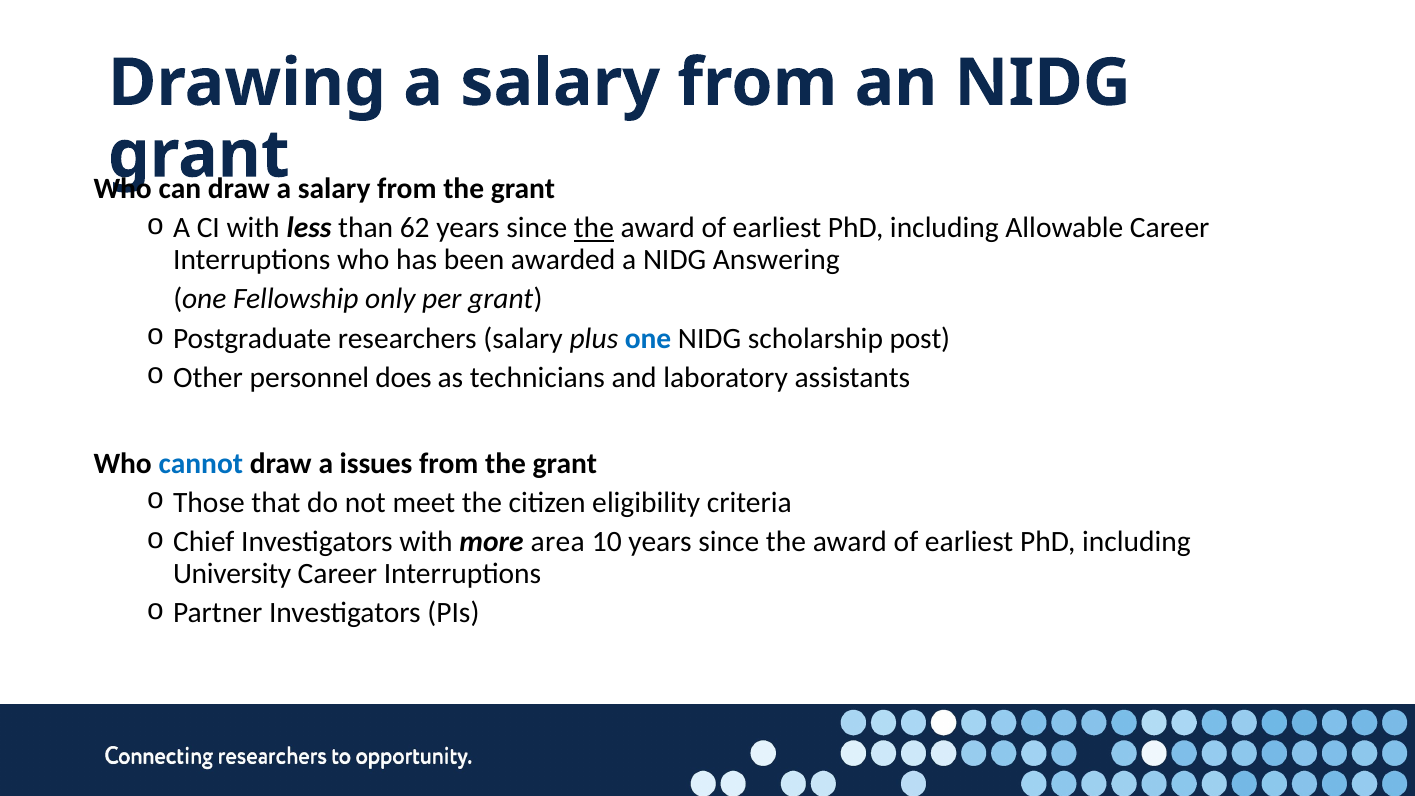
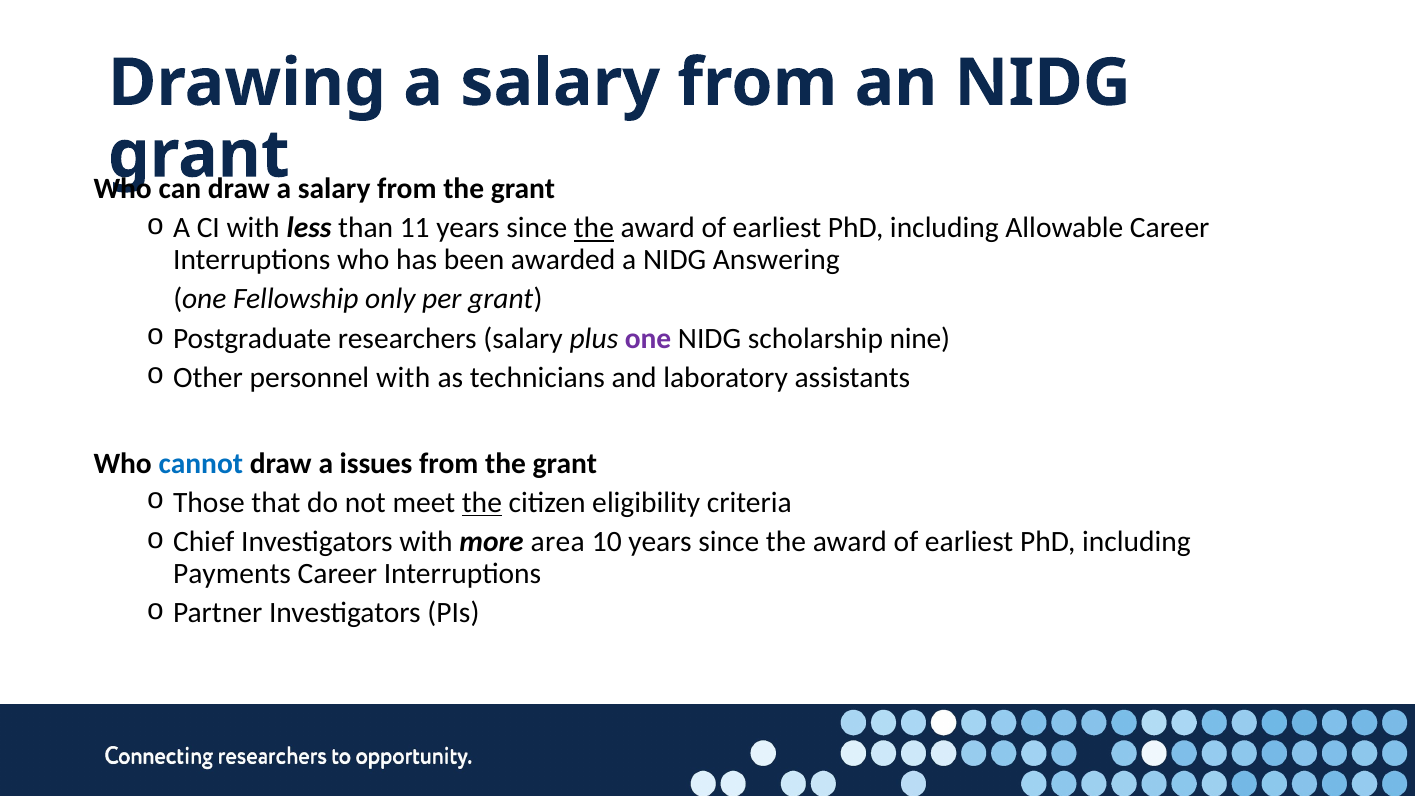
62: 62 -> 11
one at (648, 338) colour: blue -> purple
post: post -> nine
personnel does: does -> with
the at (482, 503) underline: none -> present
University: University -> Payments
